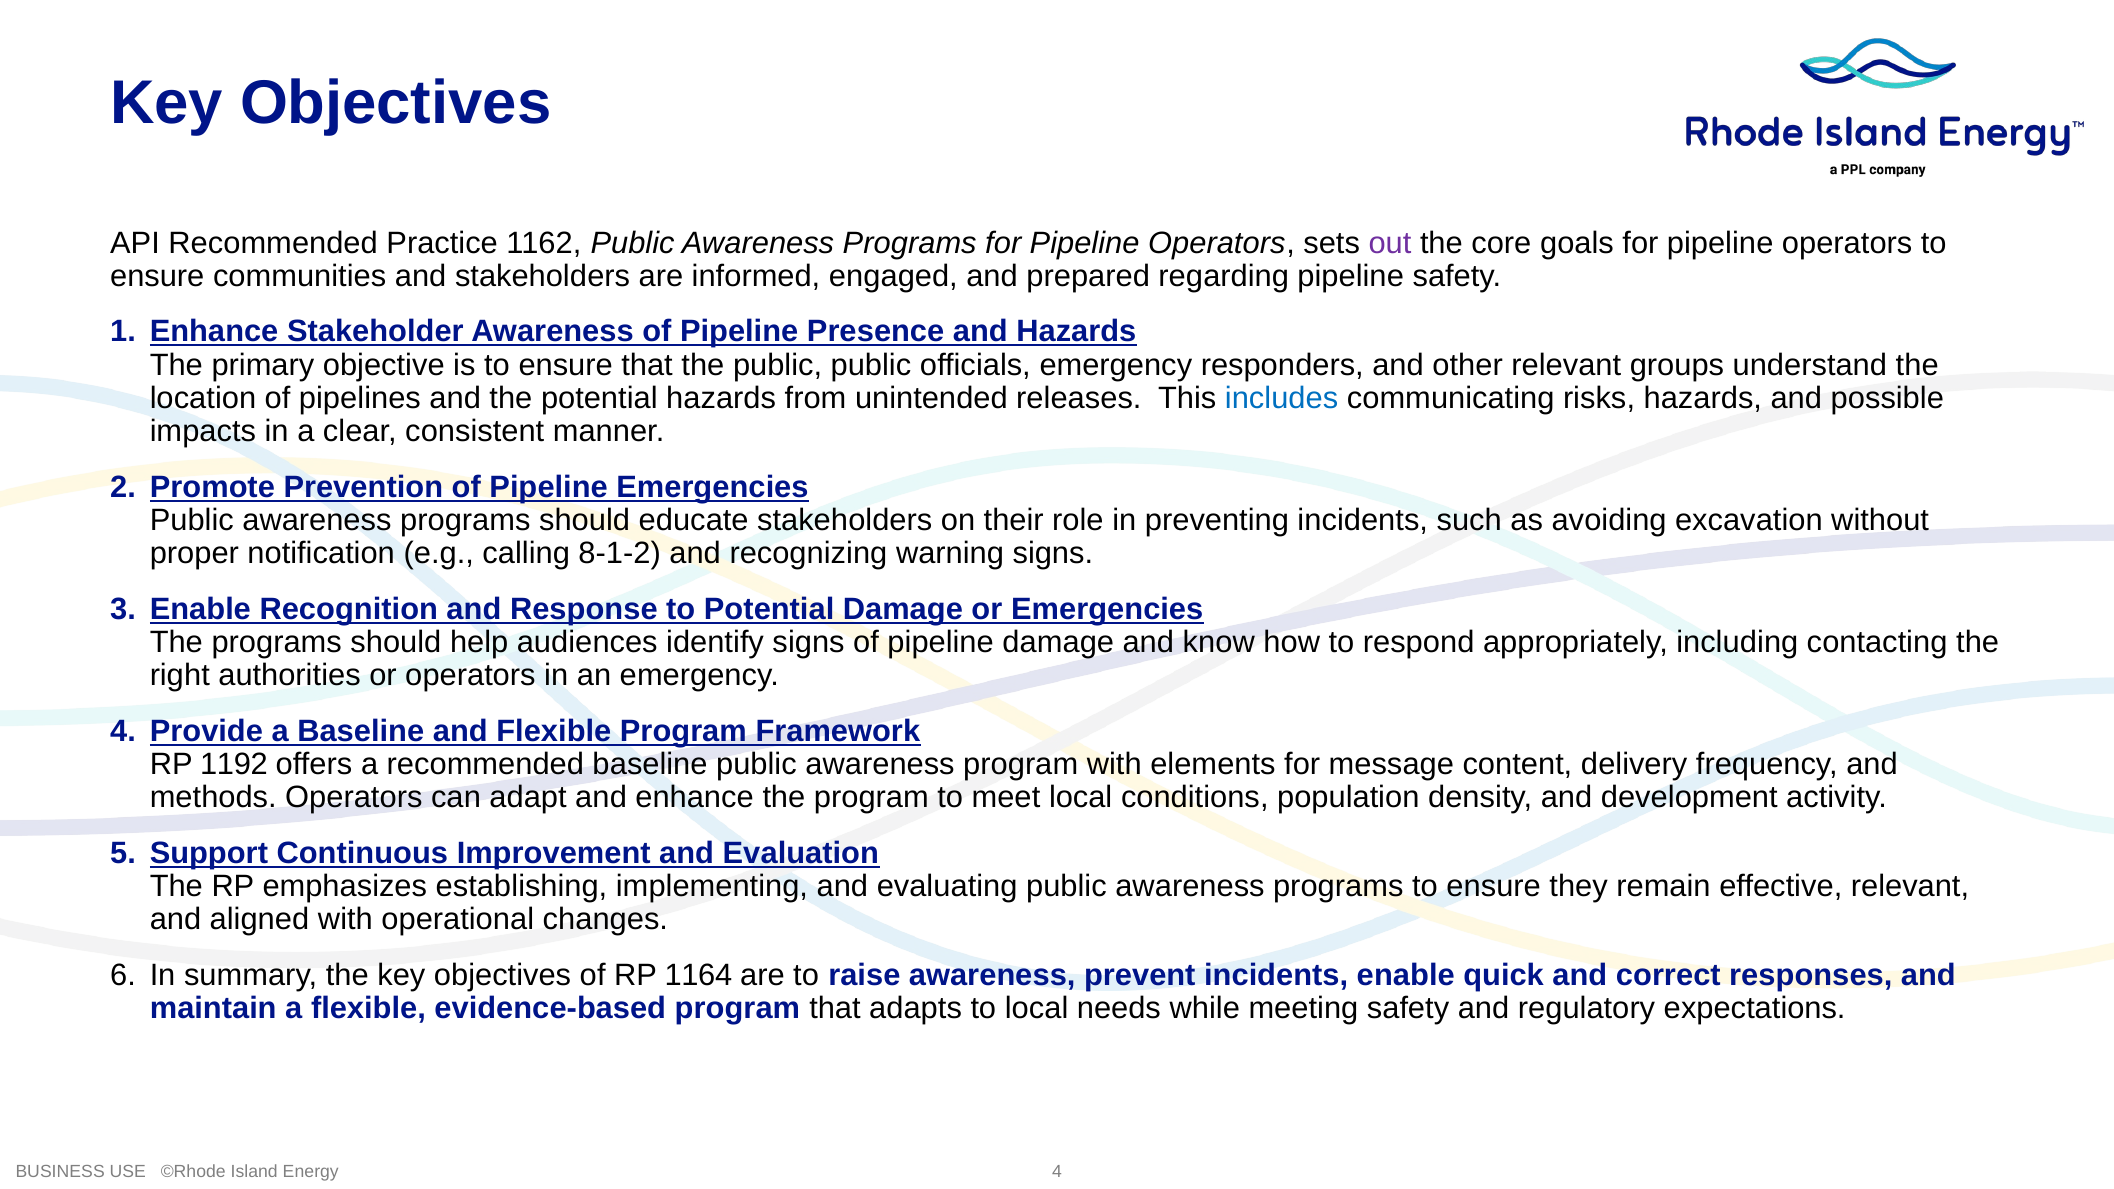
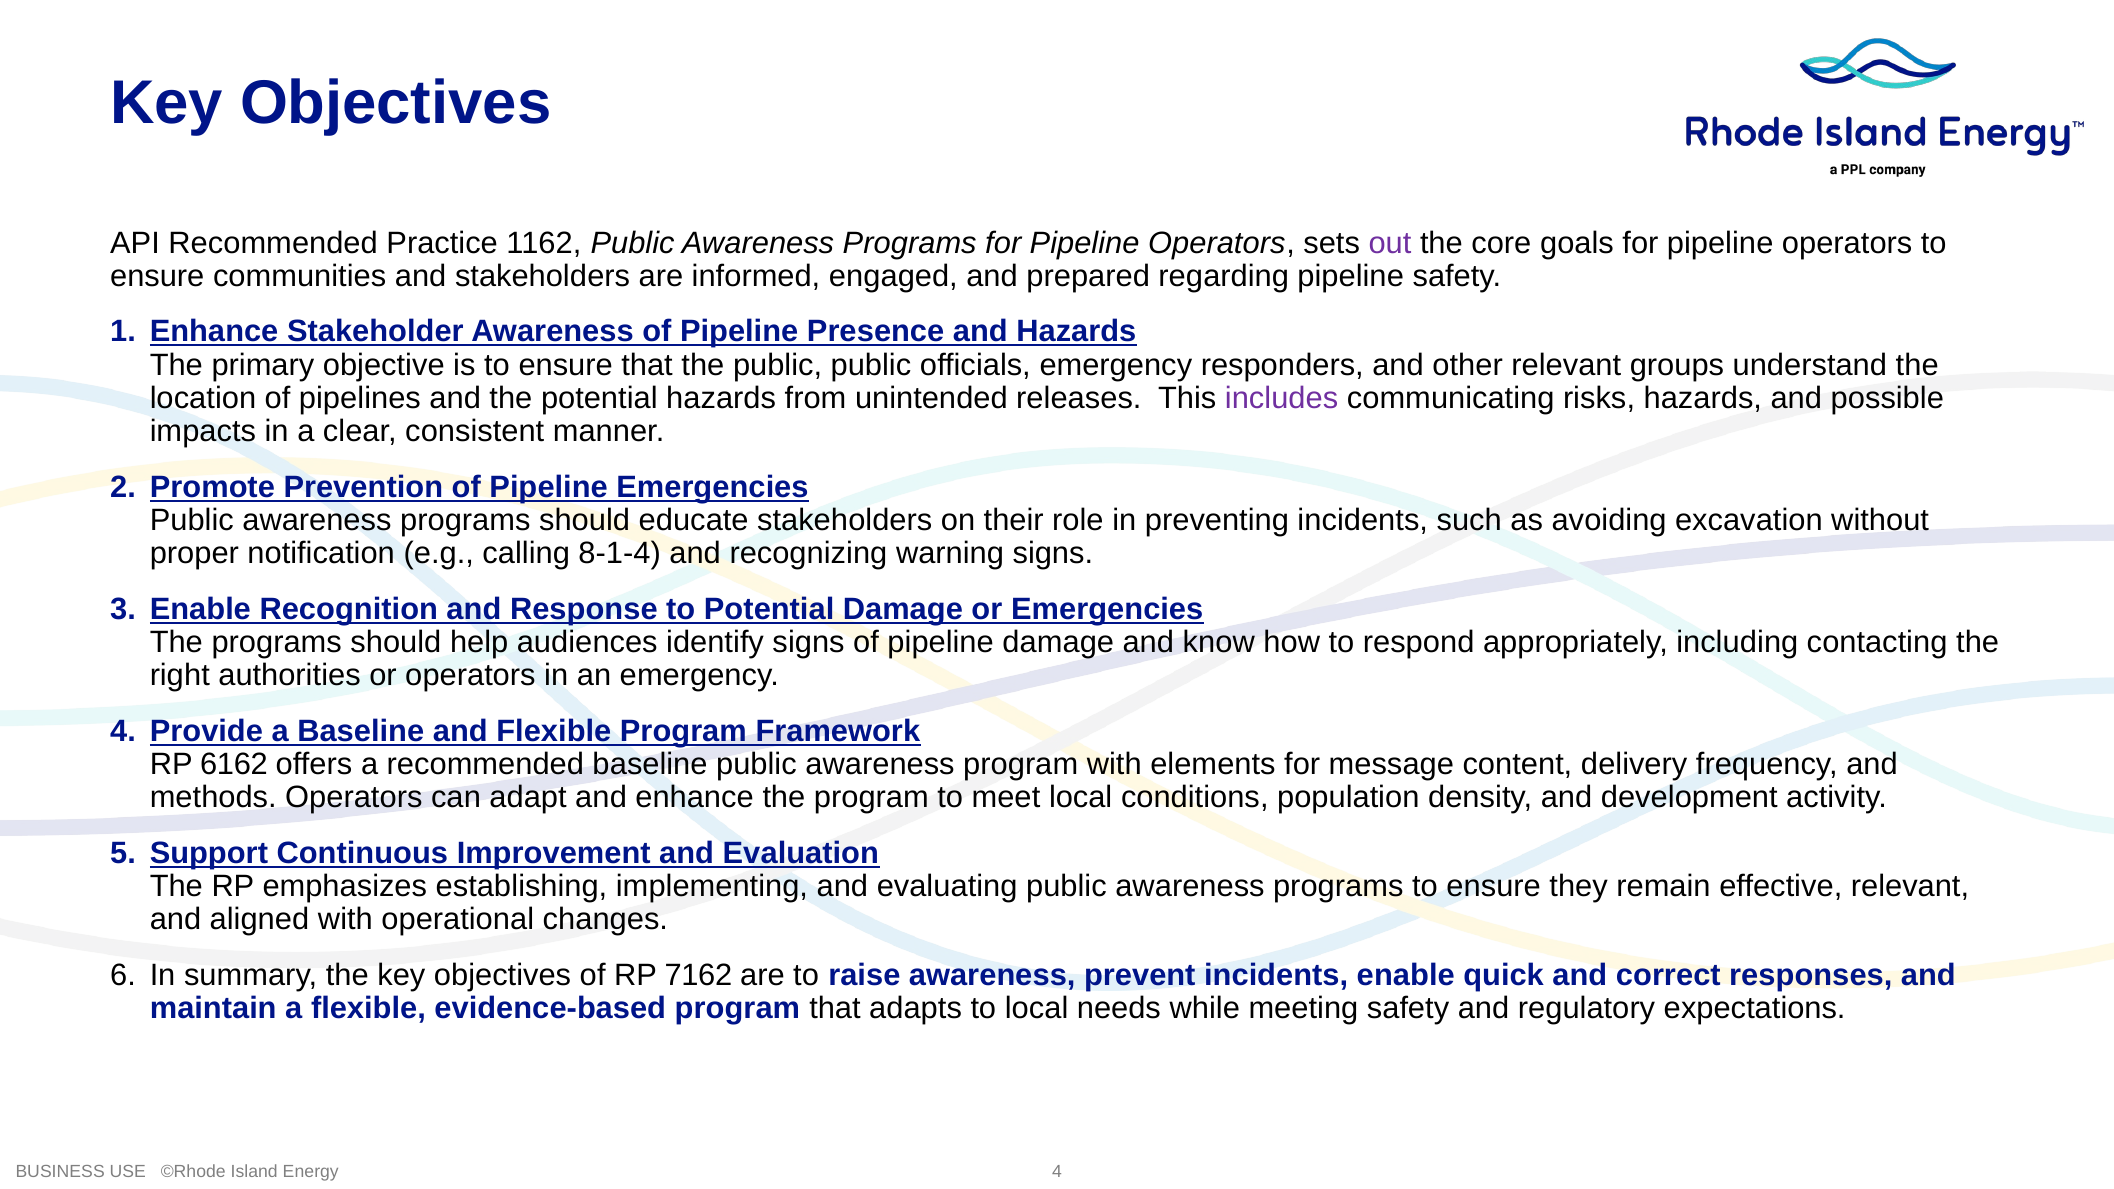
includes colour: blue -> purple
8‑1‑2: 8‑1‑2 -> 8‑1‑4
1192: 1192 -> 6162
1164: 1164 -> 7162
